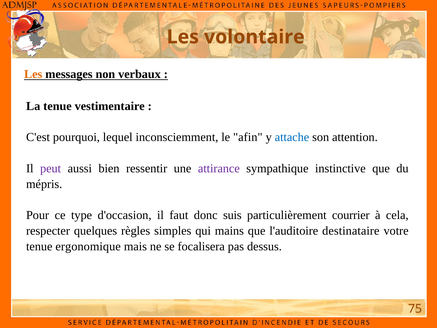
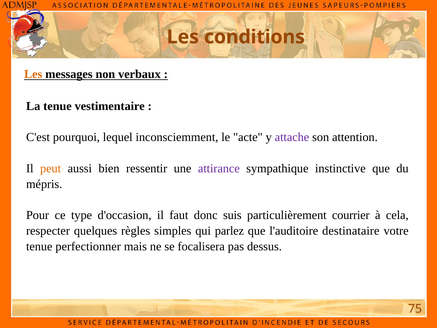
volontaire: volontaire -> conditions
afin: afin -> acte
attache colour: blue -> purple
peut colour: purple -> orange
mains: mains -> parlez
ergonomique: ergonomique -> perfectionner
